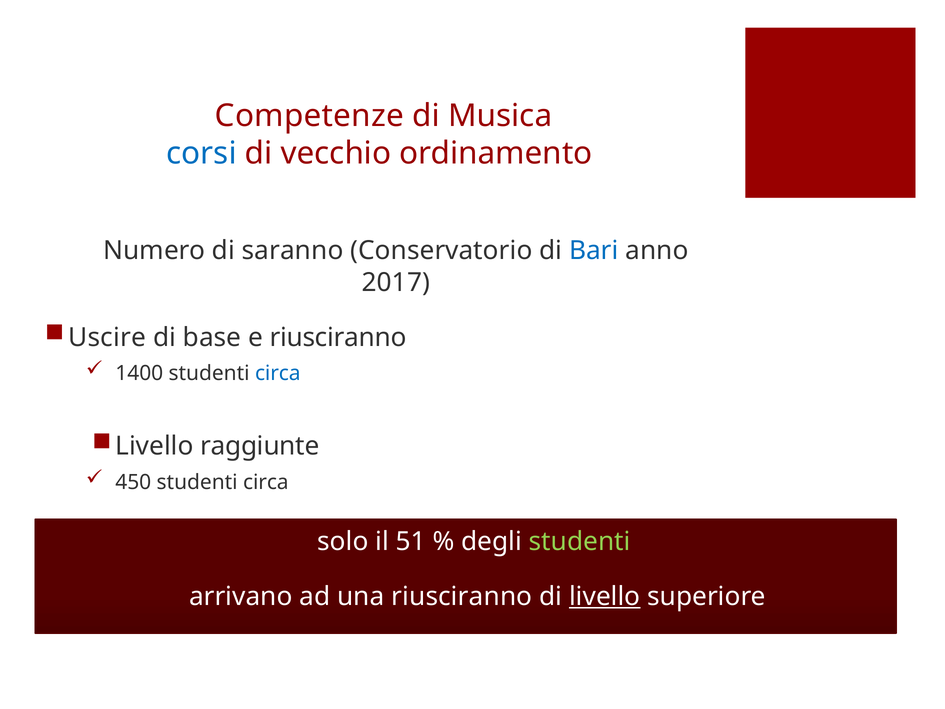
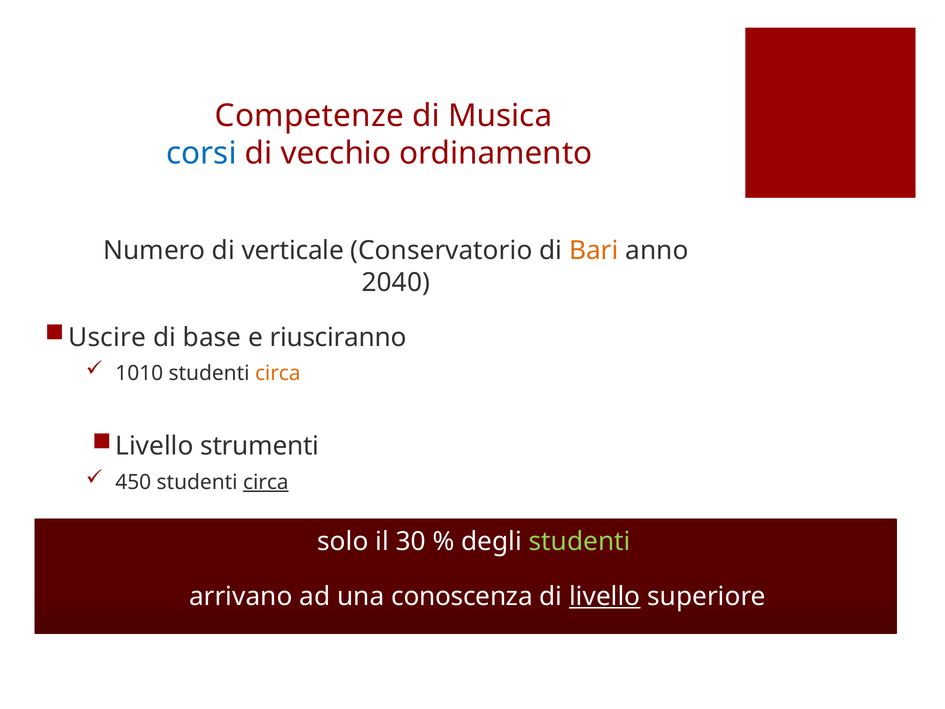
saranno: saranno -> verticale
Bari colour: blue -> orange
2017: 2017 -> 2040
1400: 1400 -> 1010
circa at (278, 373) colour: blue -> orange
raggiunte: raggiunte -> strumenti
circa at (266, 482) underline: none -> present
51: 51 -> 30
una riusciranno: riusciranno -> conoscenza
